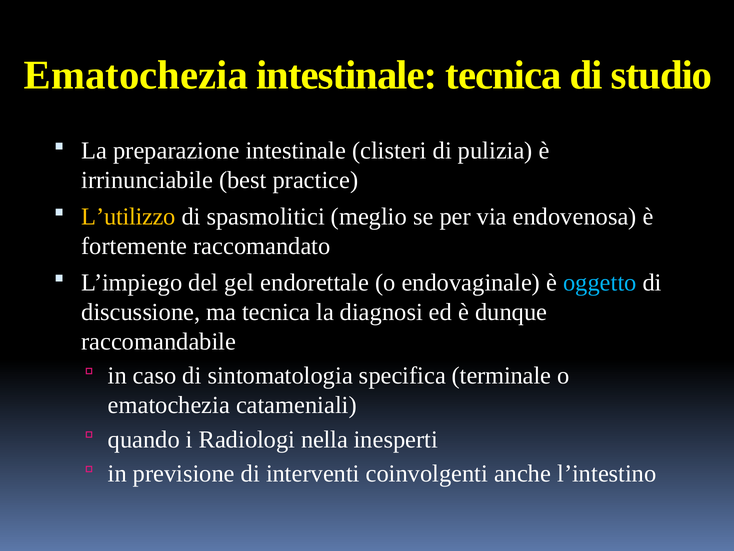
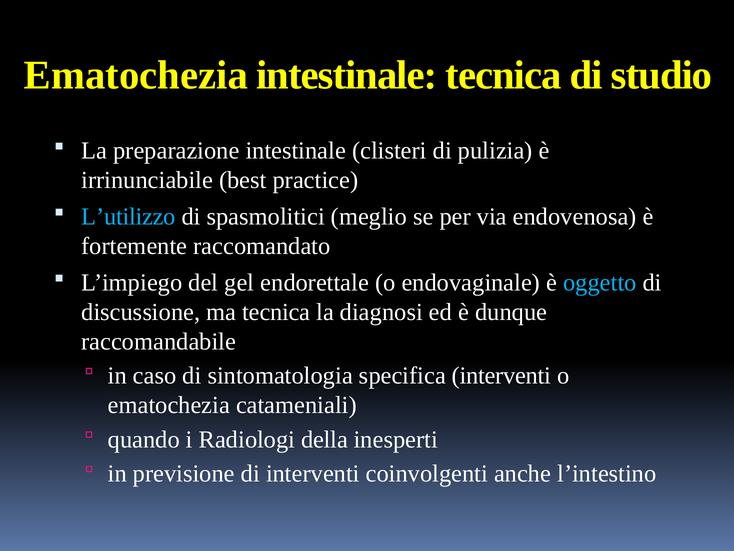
L’utilizzo colour: yellow -> light blue
specifica terminale: terminale -> interventi
nella: nella -> della
